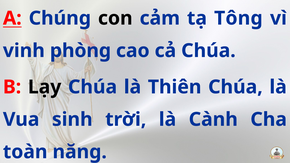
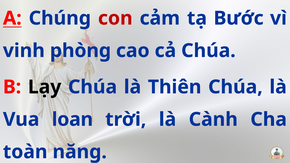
con colour: black -> red
Tông: Tông -> Bước
sinh: sinh -> loan
